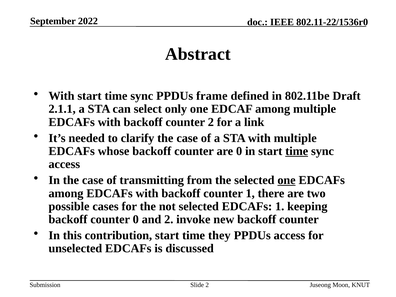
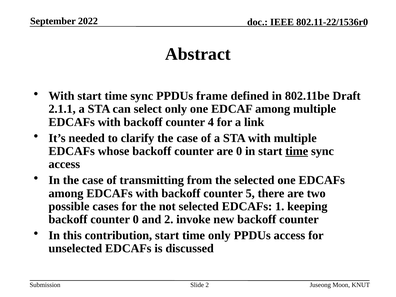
counter 2: 2 -> 4
one at (287, 180) underline: present -> none
counter 1: 1 -> 5
time they: they -> only
